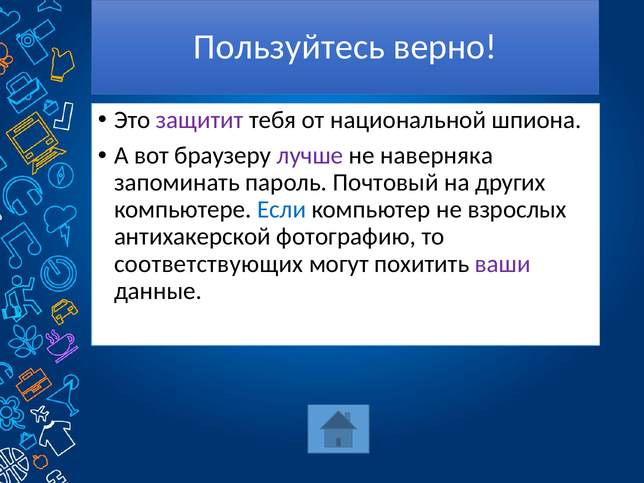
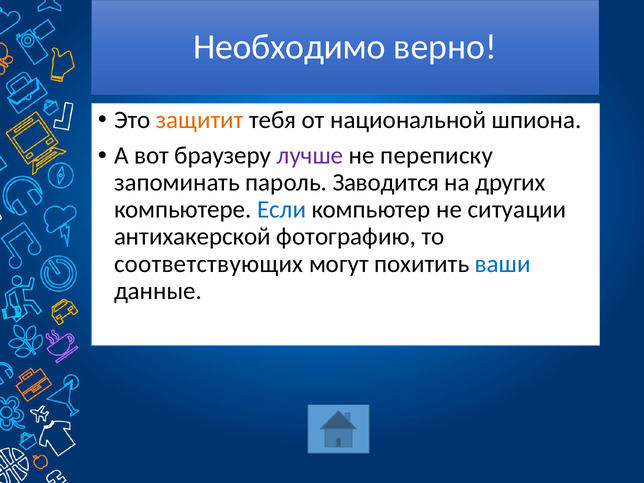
Пользуйтесь: Пользуйтесь -> Необходимо
защитит colour: purple -> orange
наверняка: наверняка -> переписку
Почтовый: Почтовый -> Заводится
взрослых: взрослых -> ситуации
ваши colour: purple -> blue
